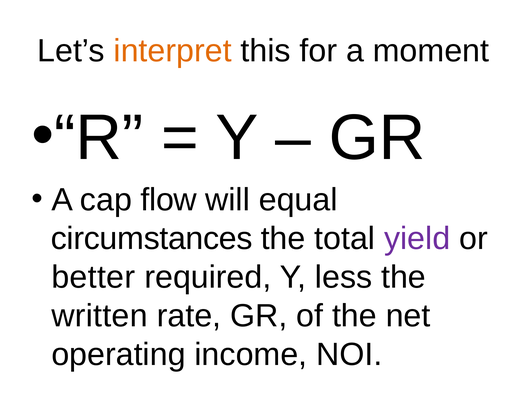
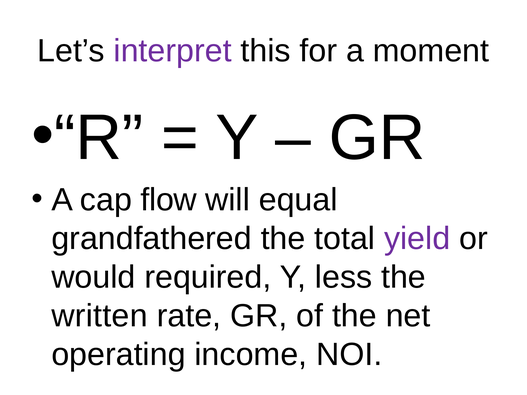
interpret colour: orange -> purple
circumstances: circumstances -> grandfathered
better: better -> would
